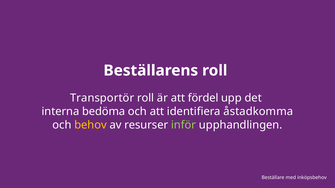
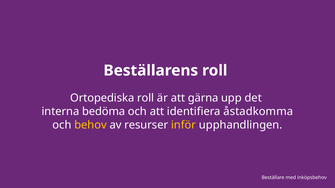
Transportör: Transportör -> Ortopediska
fördel: fördel -> gärna
inför colour: light green -> yellow
